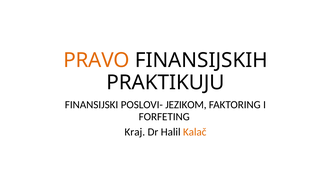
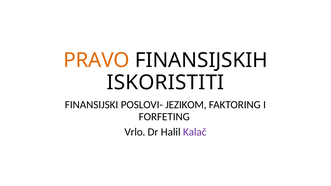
PRAKTIKUJU: PRAKTIKUJU -> ISKORISTITI
Kraj: Kraj -> Vrlo
Kalač colour: orange -> purple
